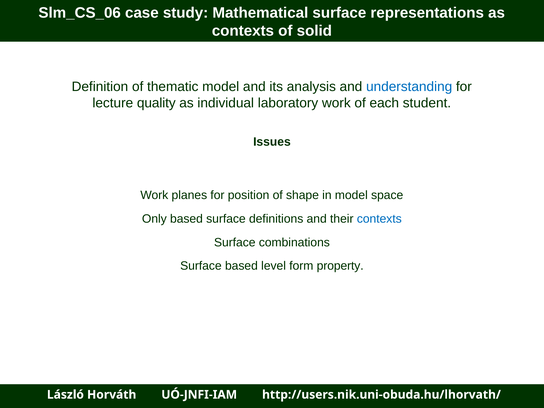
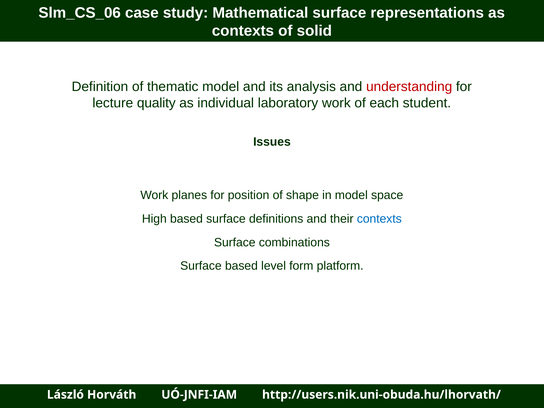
understanding colour: blue -> red
Only: Only -> High
property: property -> platform
